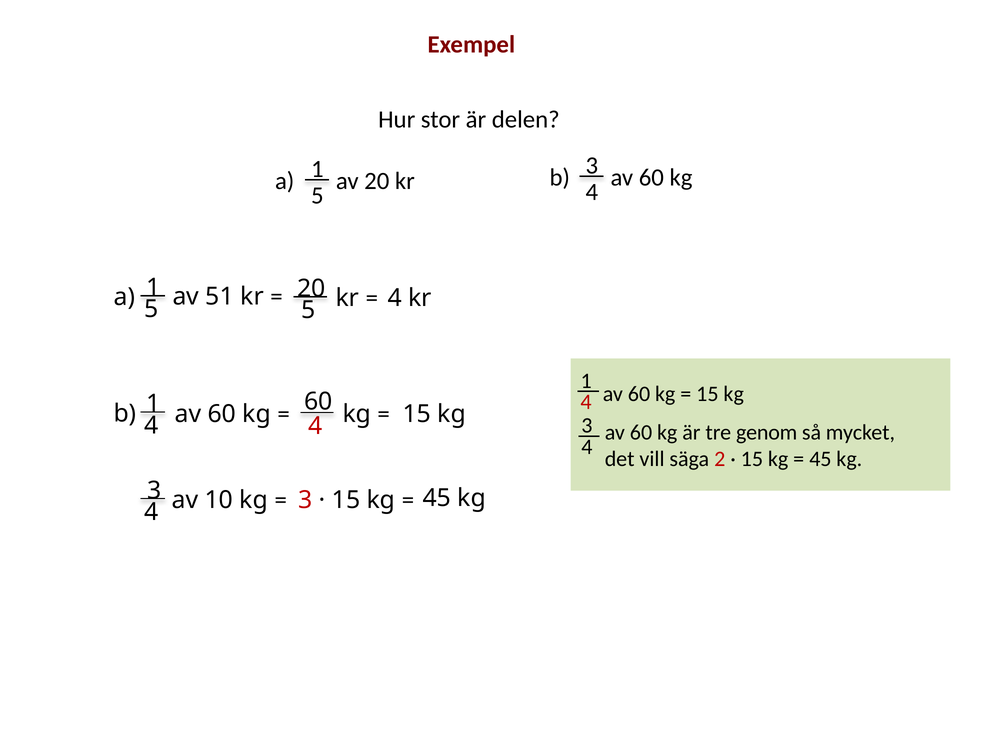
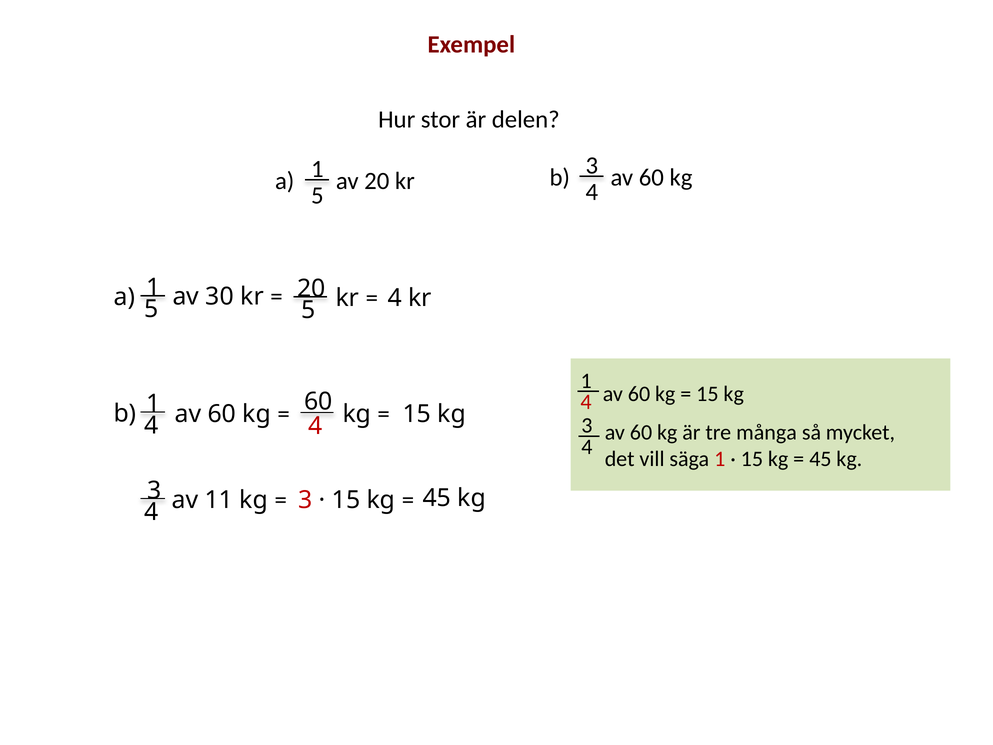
51: 51 -> 30
genom: genom -> många
säga 2: 2 -> 1
10: 10 -> 11
